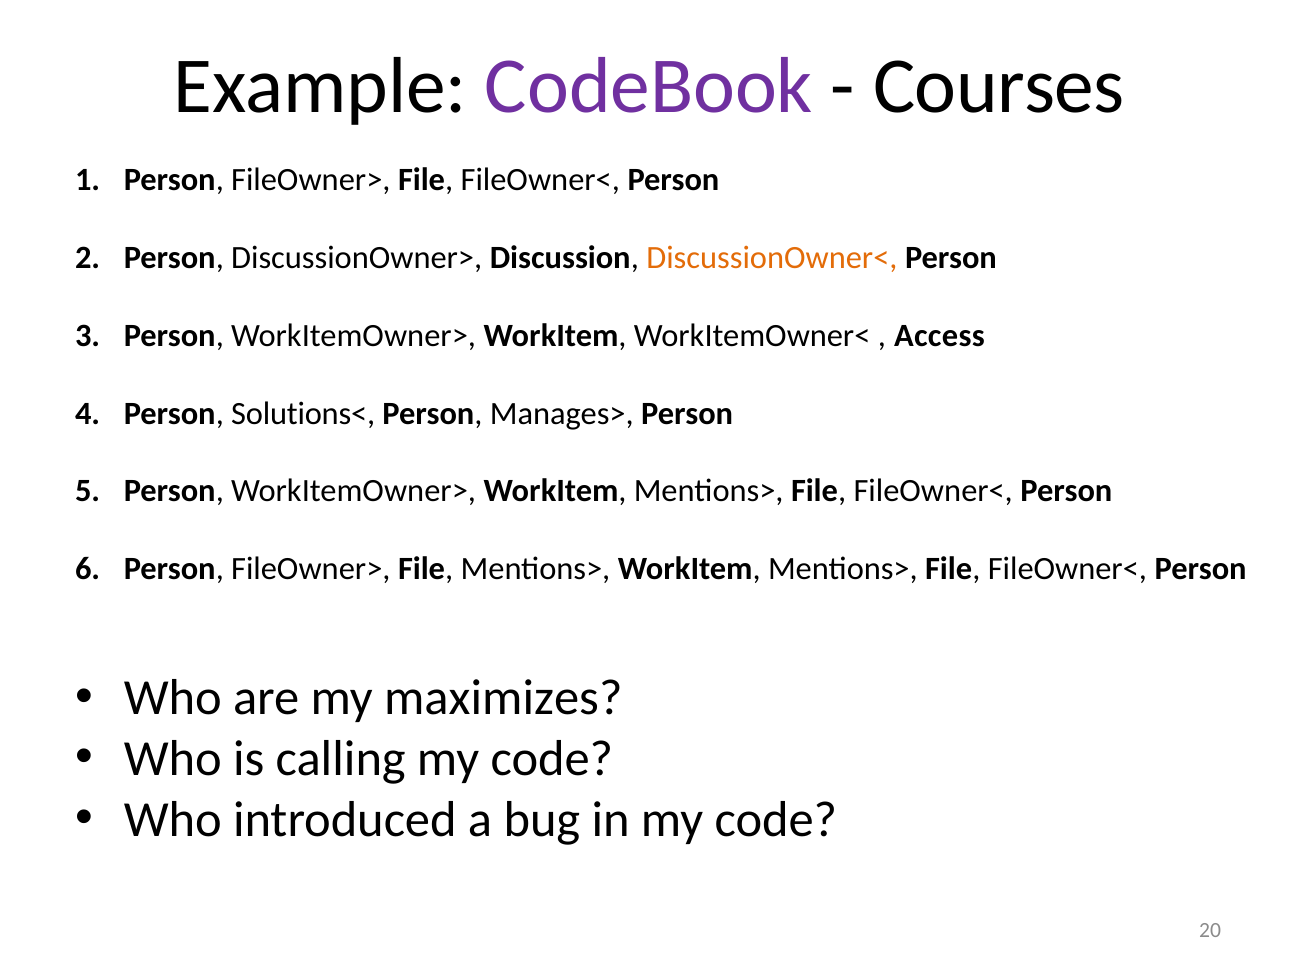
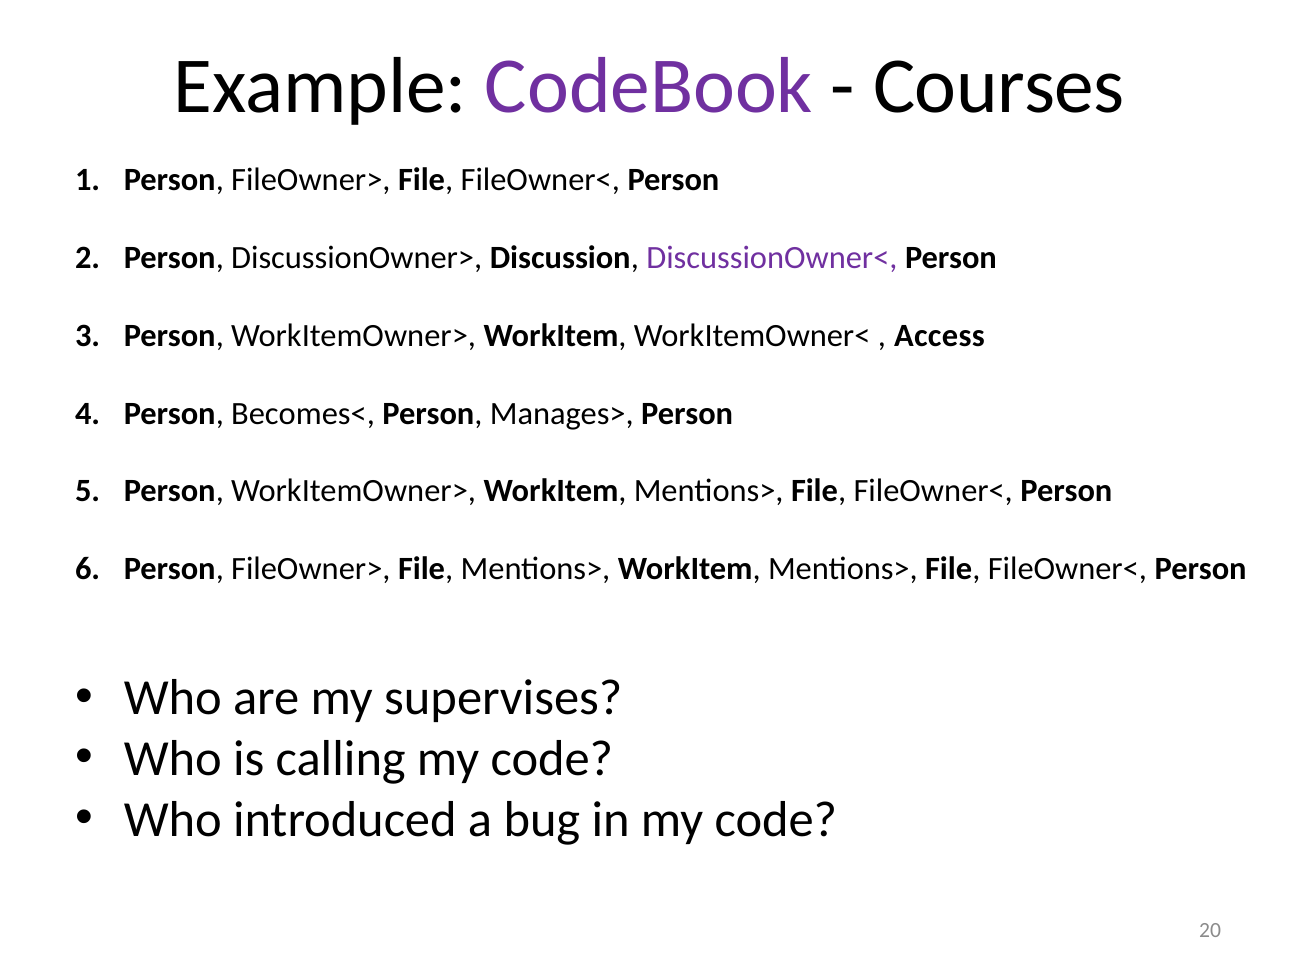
DiscussionOwner< colour: orange -> purple
Solutions<: Solutions< -> Becomes<
maximizes: maximizes -> supervises
